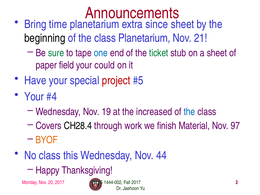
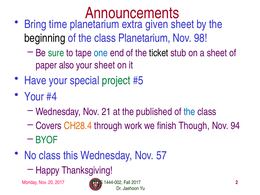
since: since -> given
21: 21 -> 98
ticket colour: green -> black
field: field -> also
your could: could -> sheet
project colour: red -> green
19: 19 -> 21
increased: increased -> published
CH28.4 colour: black -> orange
Material: Material -> Though
97: 97 -> 94
BYOF colour: orange -> green
44: 44 -> 57
